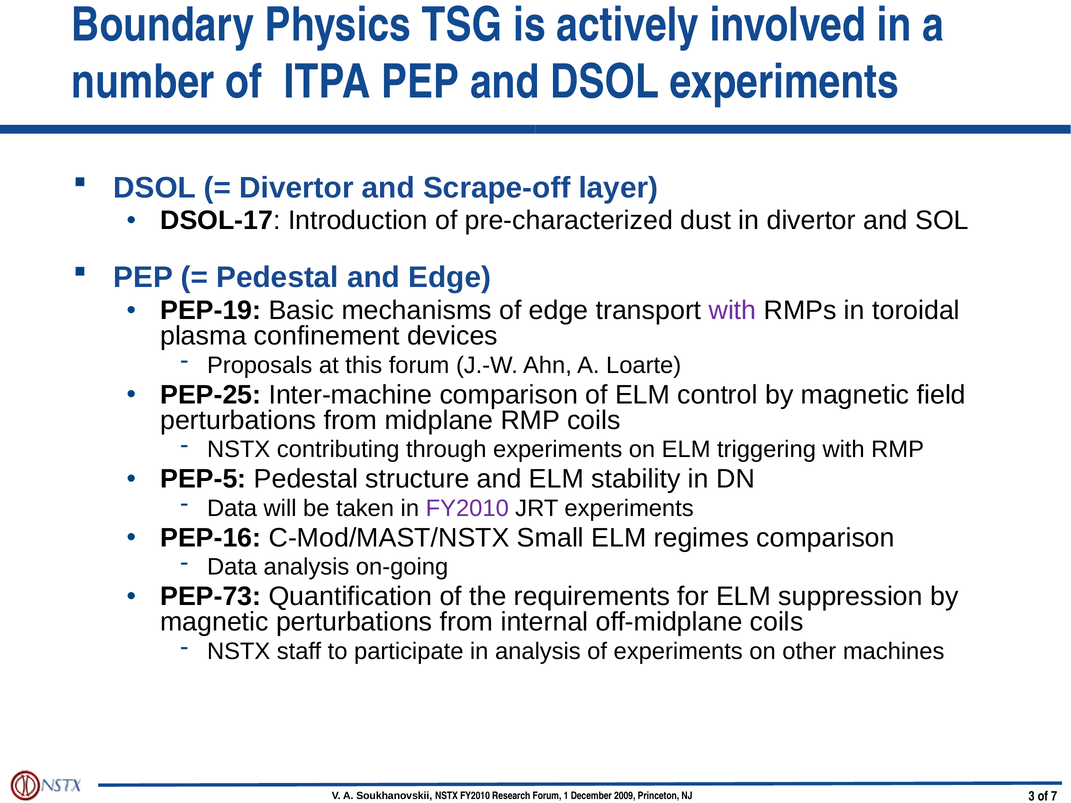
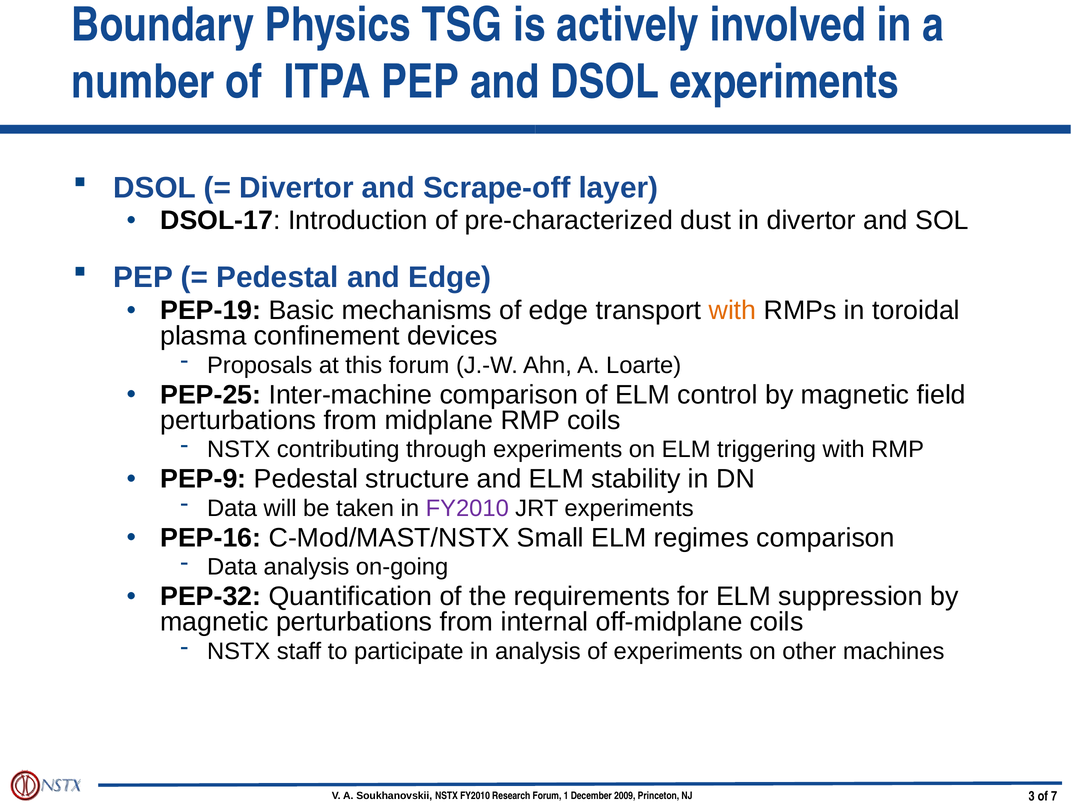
with at (732, 310) colour: purple -> orange
PEP-5: PEP-5 -> PEP-9
PEP-73: PEP-73 -> PEP-32
